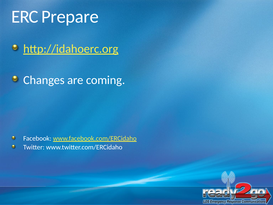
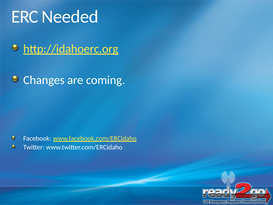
Prepare: Prepare -> Needed
